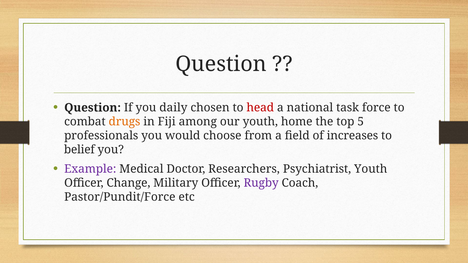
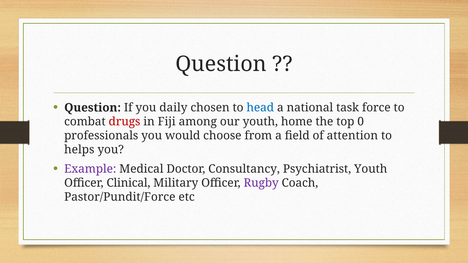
head colour: red -> blue
drugs colour: orange -> red
5: 5 -> 0
increases: increases -> attention
belief: belief -> helps
Researchers: Researchers -> Consultancy
Change: Change -> Clinical
